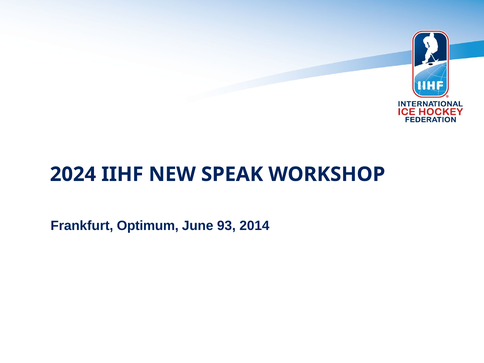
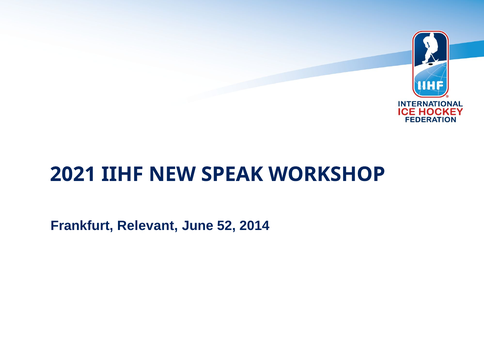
2024: 2024 -> 2021
Optimum: Optimum -> Relevant
93: 93 -> 52
